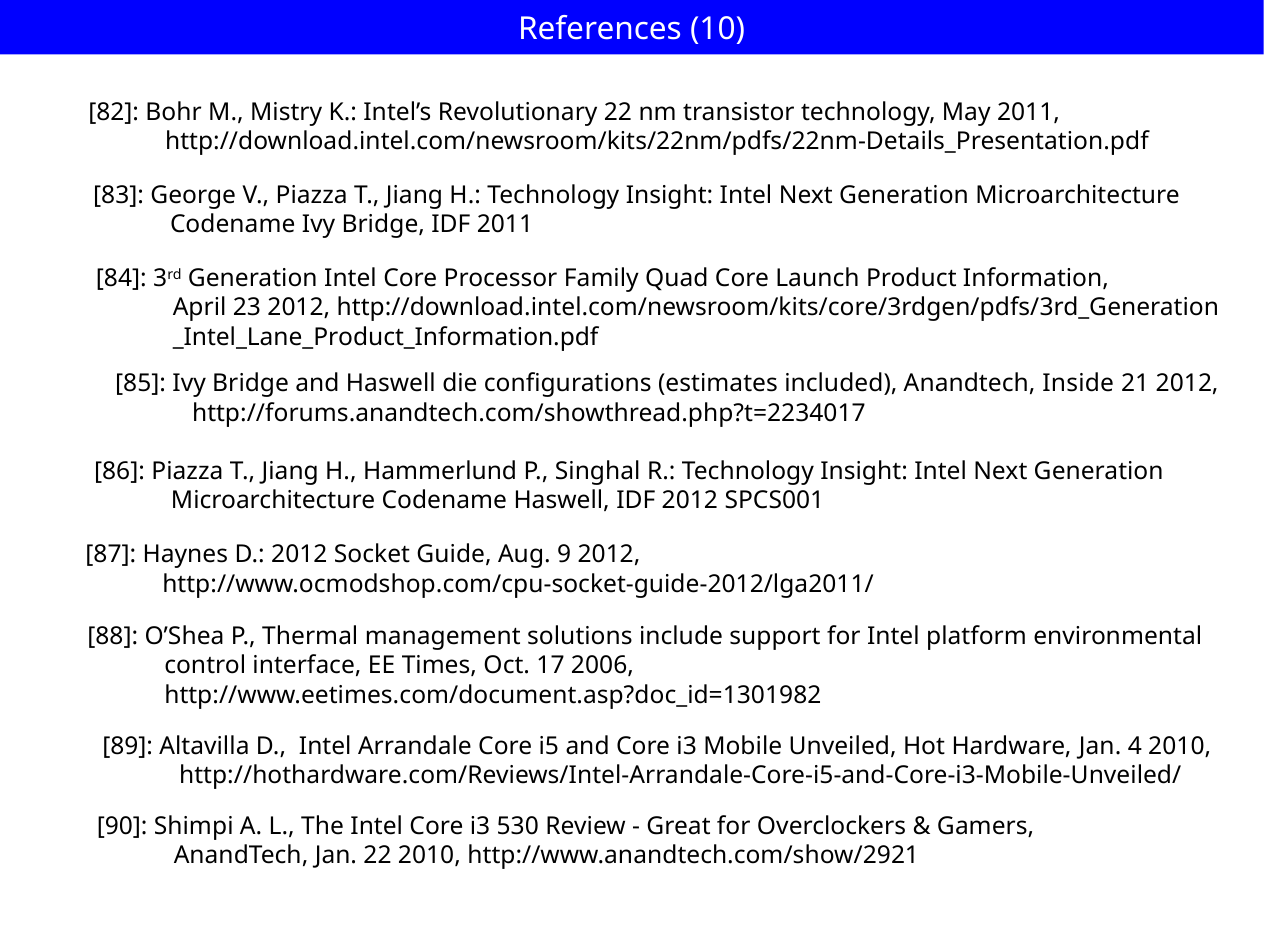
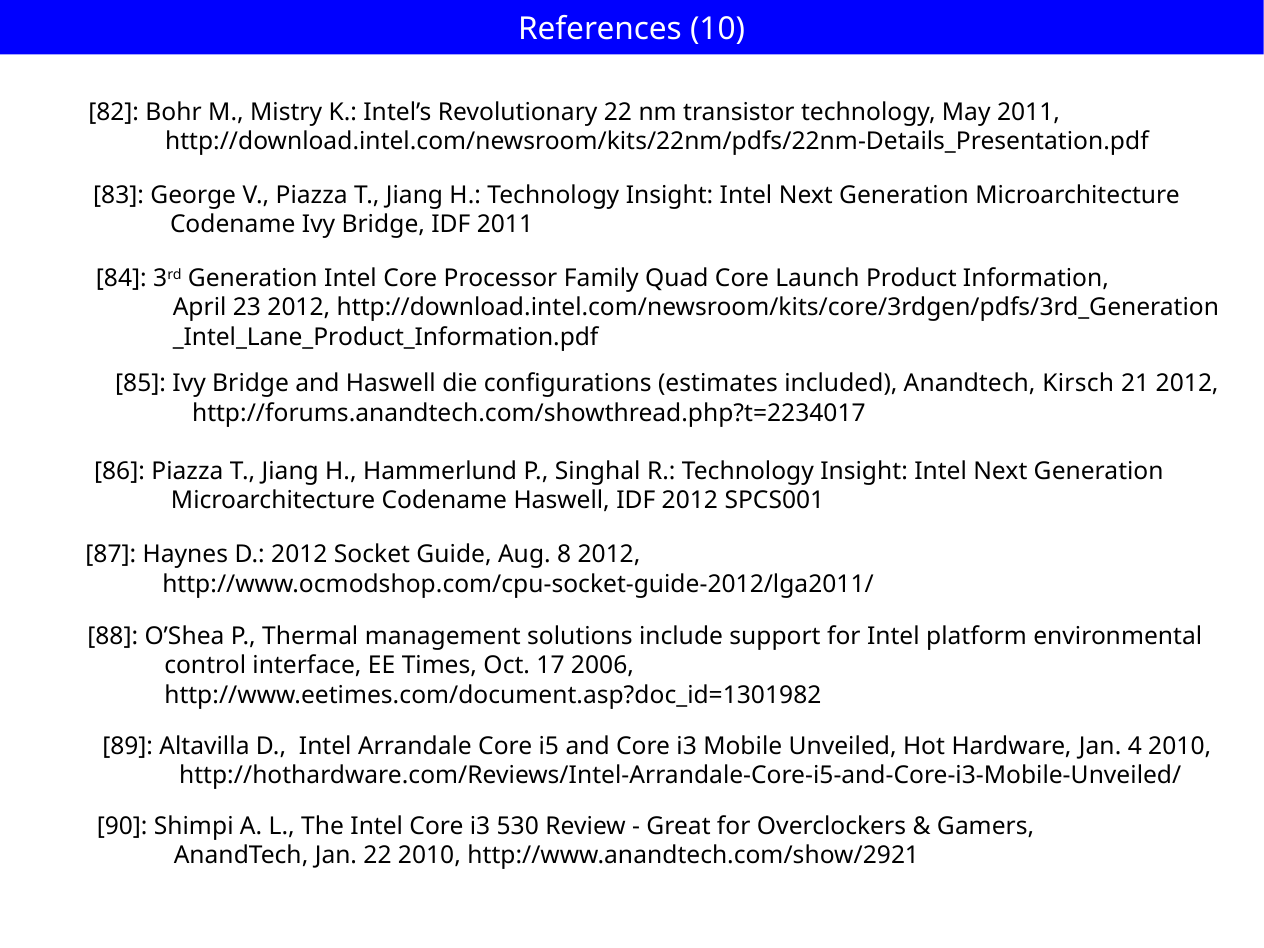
Inside: Inside -> Kirsch
9: 9 -> 8
